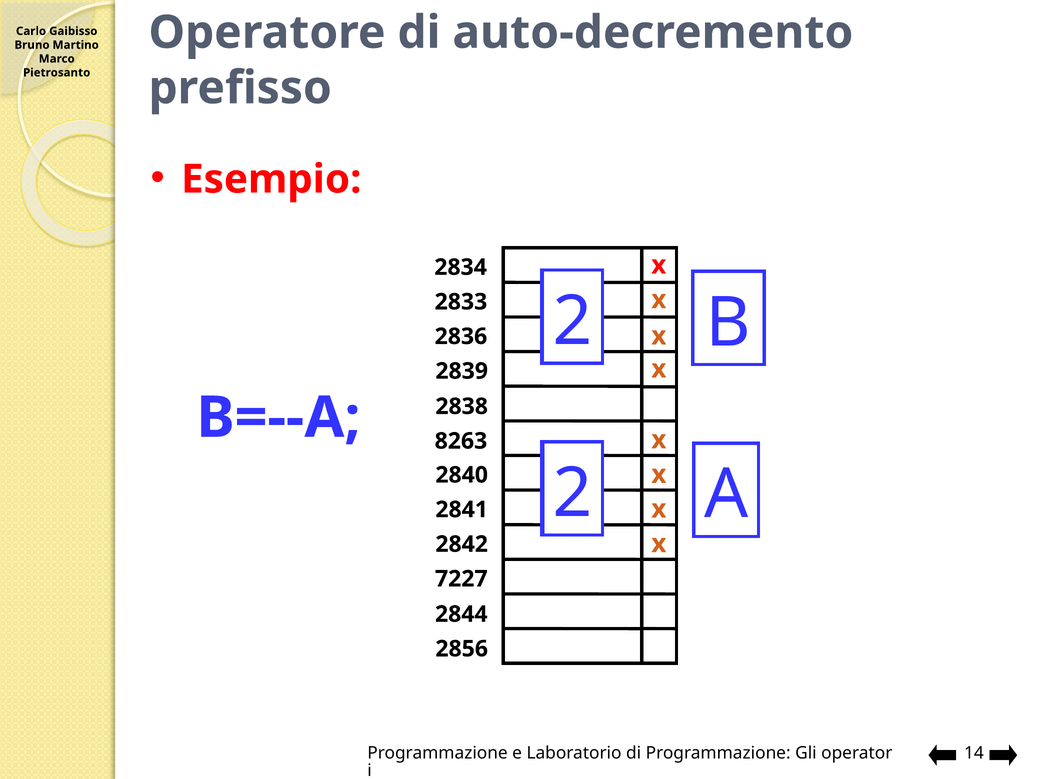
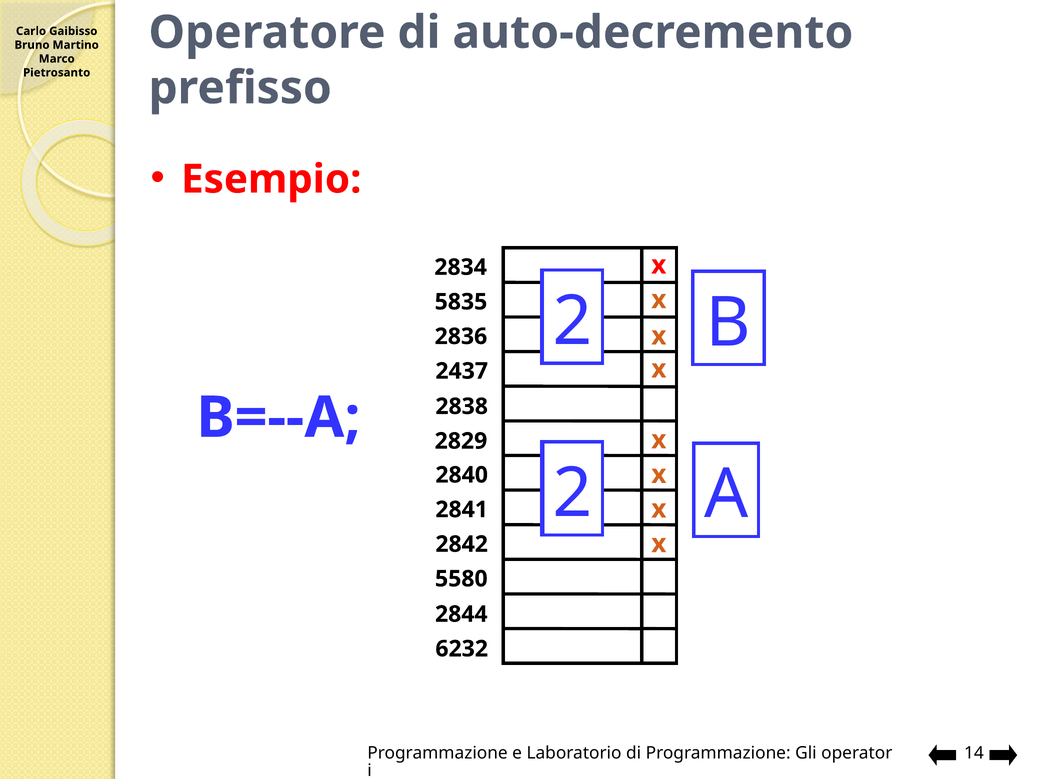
2833: 2833 -> 5835
2839: 2839 -> 2437
8263: 8263 -> 2829
7227: 7227 -> 5580
2856: 2856 -> 6232
